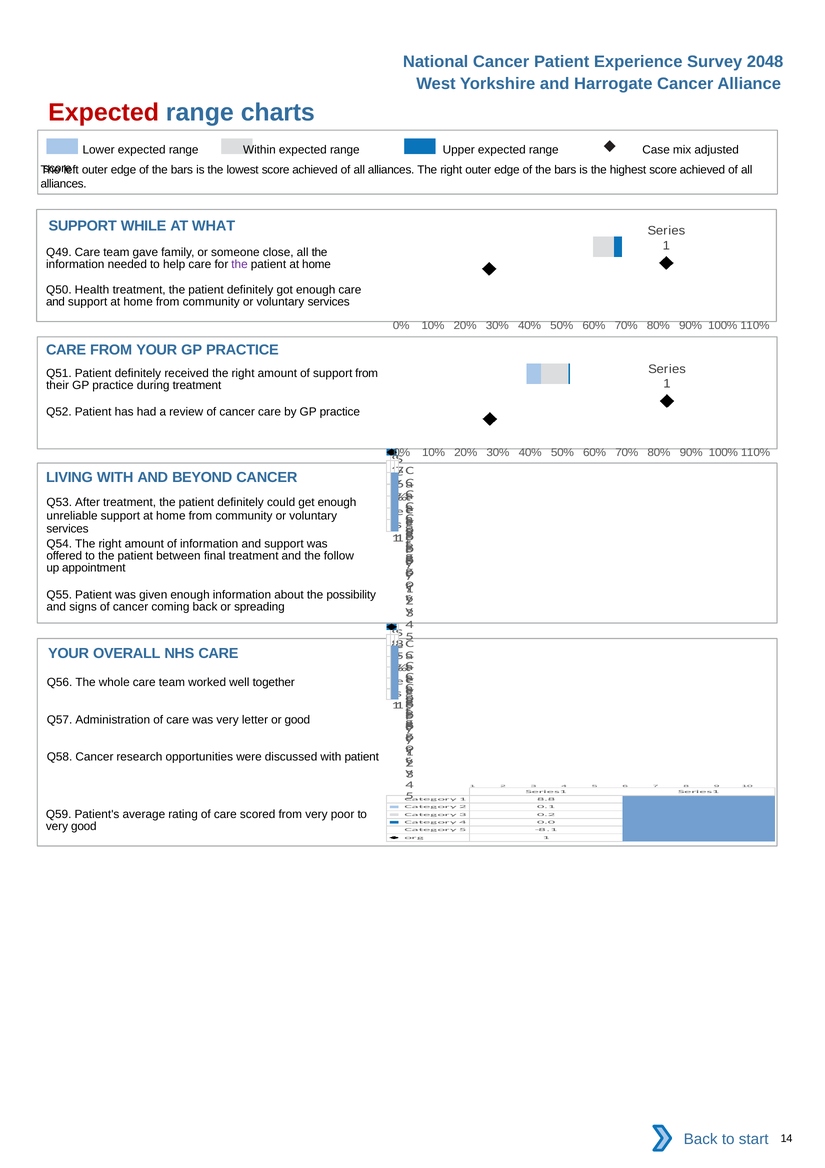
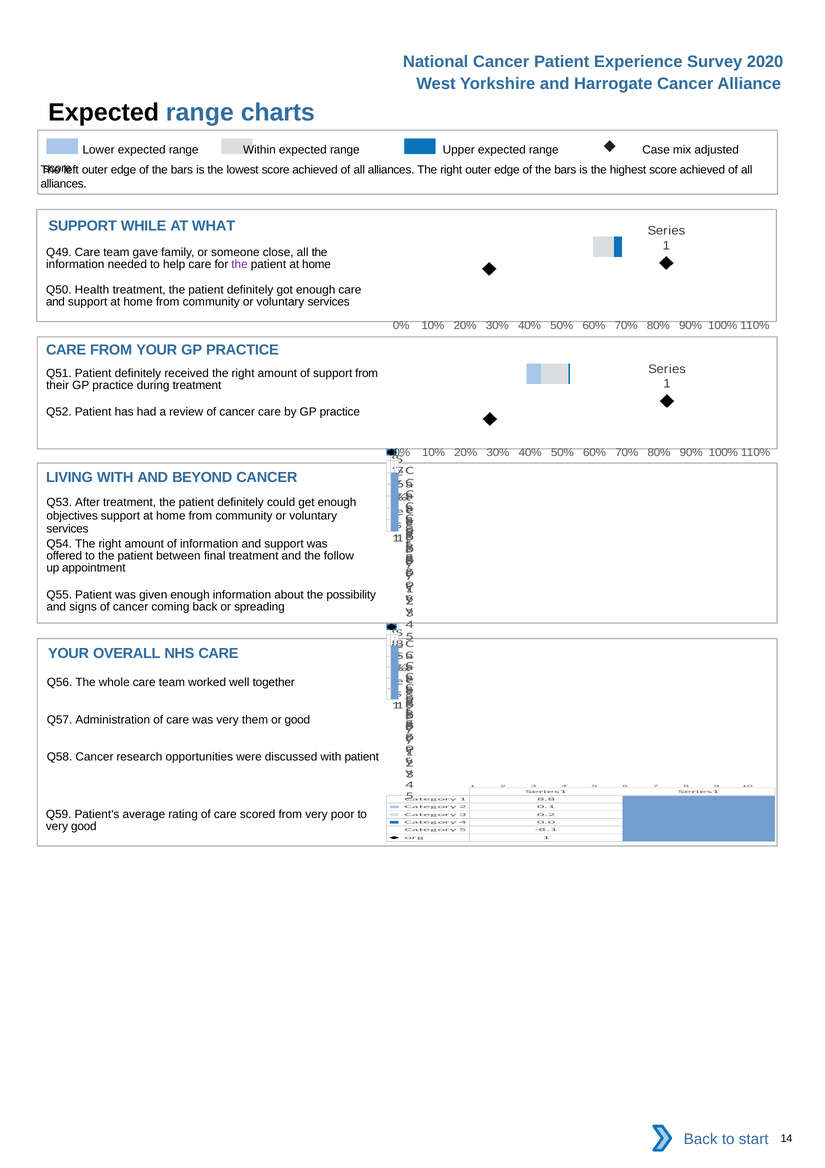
2048: 2048 -> 2020
Expected at (104, 113) colour: red -> black
unreliable: unreliable -> objectives
letter: letter -> them
